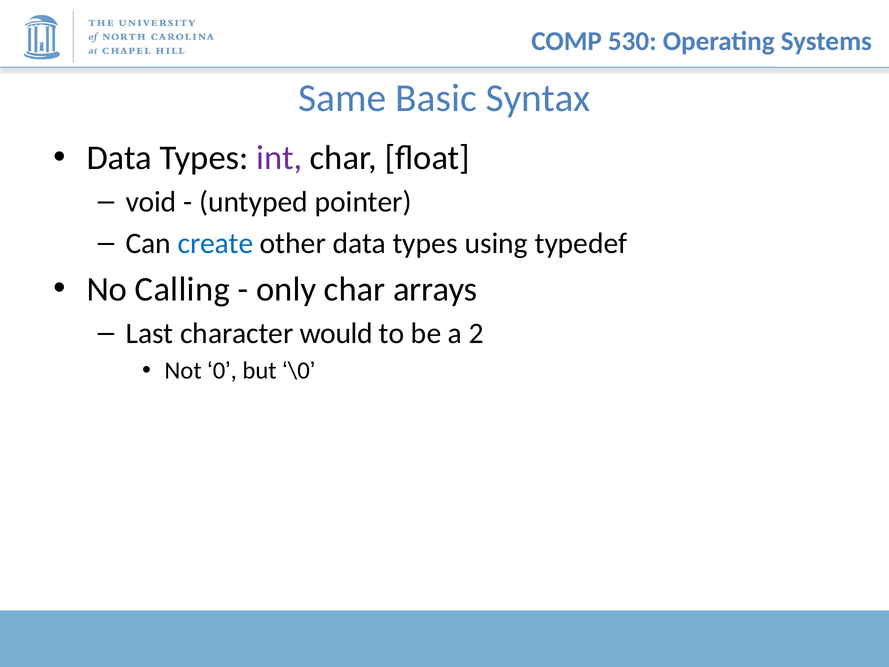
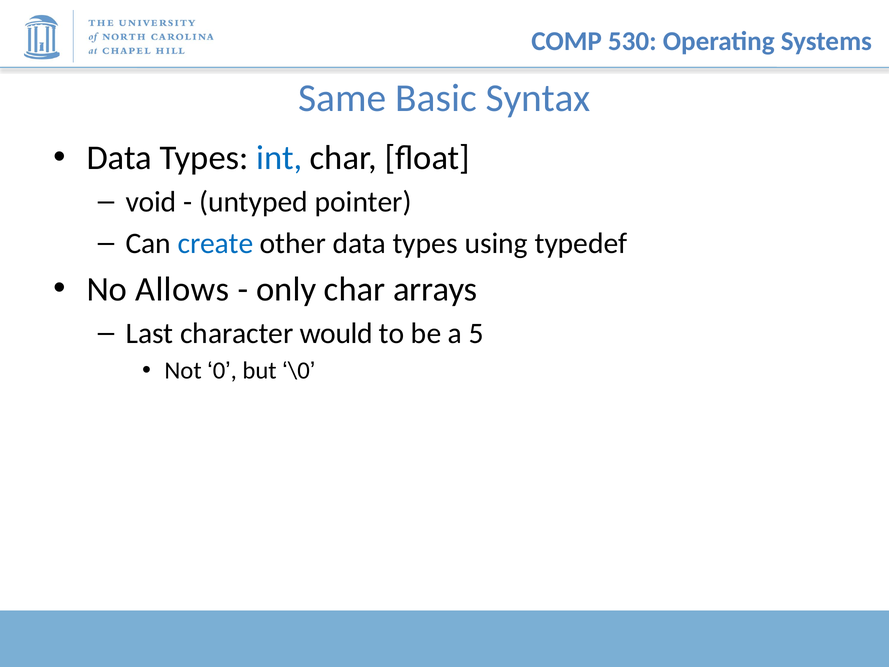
int colour: purple -> blue
Calling: Calling -> Allows
2: 2 -> 5
